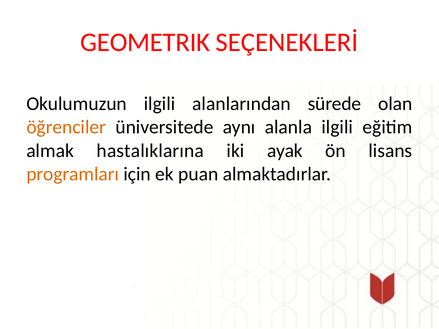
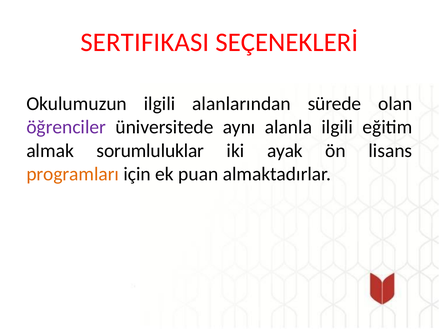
GEOMETRIK: GEOMETRIK -> SERTIFIKASI
öğrenciler colour: orange -> purple
hastalıklarına: hastalıklarına -> sorumluluklar
